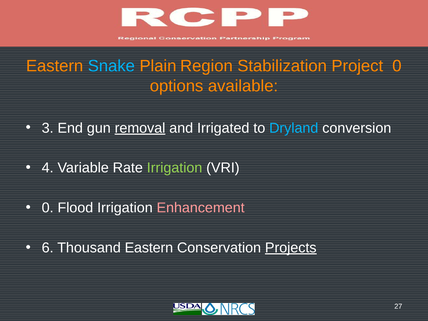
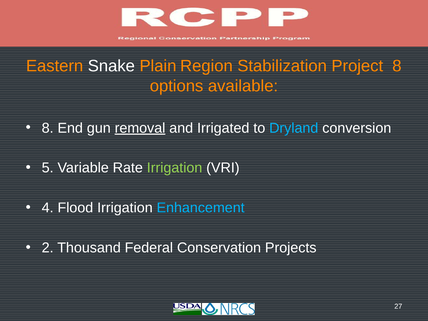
Snake colour: light blue -> white
Project 0: 0 -> 8
3 at (48, 128): 3 -> 8
4: 4 -> 5
0 at (48, 208): 0 -> 4
Enhancement colour: pink -> light blue
6: 6 -> 2
Thousand Eastern: Eastern -> Federal
Projects underline: present -> none
